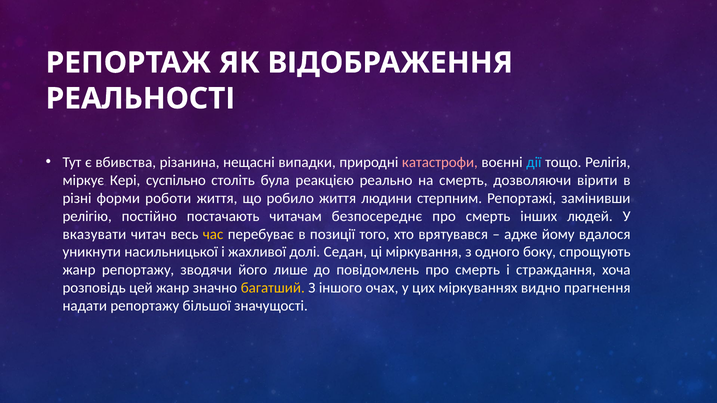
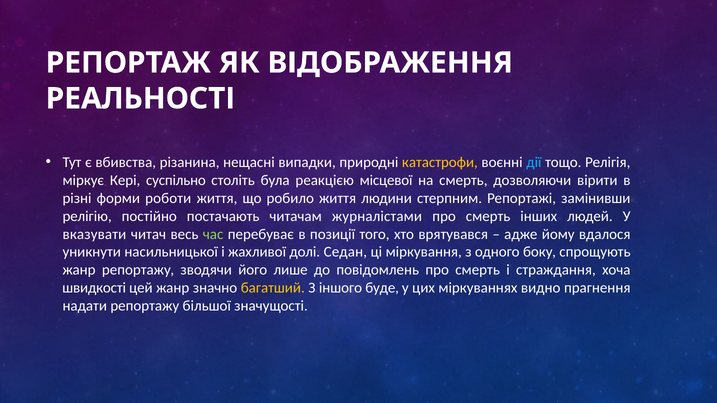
катастрофи colour: pink -> yellow
реально: реально -> місцевої
безпосереднє: безпосереднє -> журналістами
час colour: yellow -> light green
розповідь: розповідь -> швидкості
очах: очах -> буде
